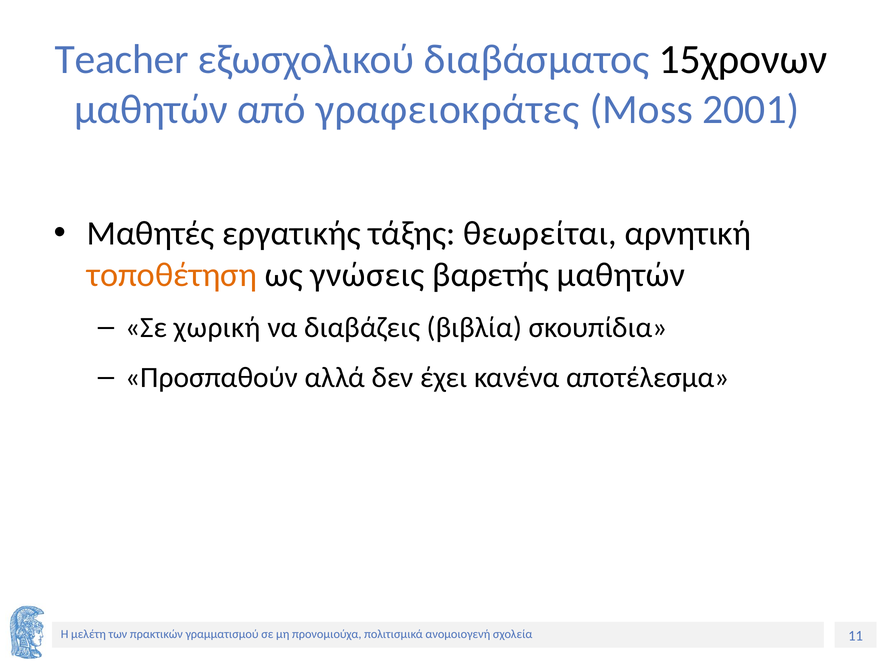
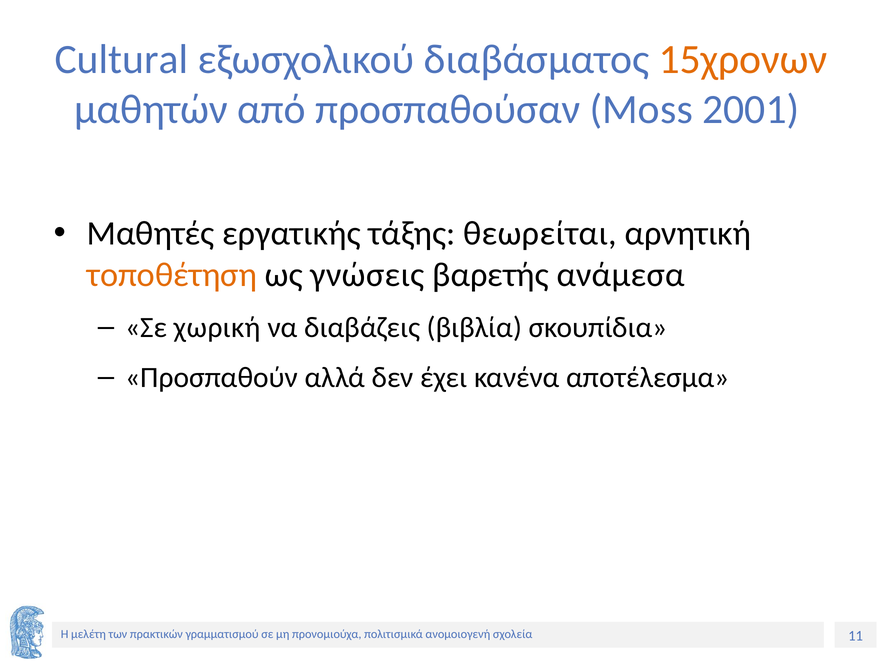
Teacher: Teacher -> Cultural
15χρονων colour: black -> orange
γραφειοκράτες: γραφειοκράτες -> προσπαθούσαν
βαρετής μαθητών: μαθητών -> ανάμεσα
